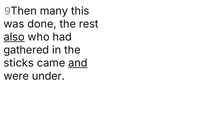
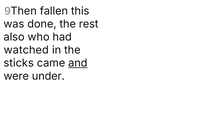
many: many -> fallen
also underline: present -> none
gathered: gathered -> watched
